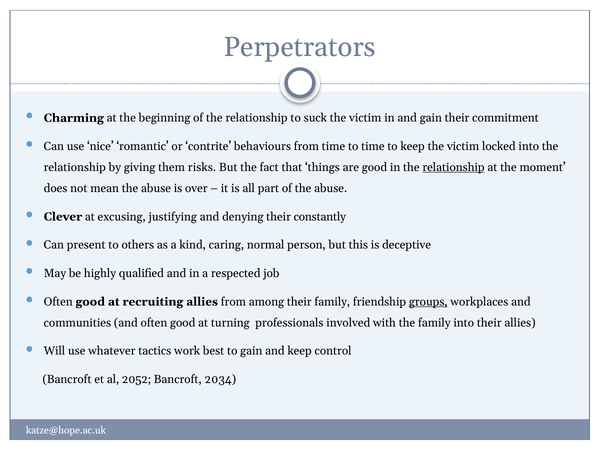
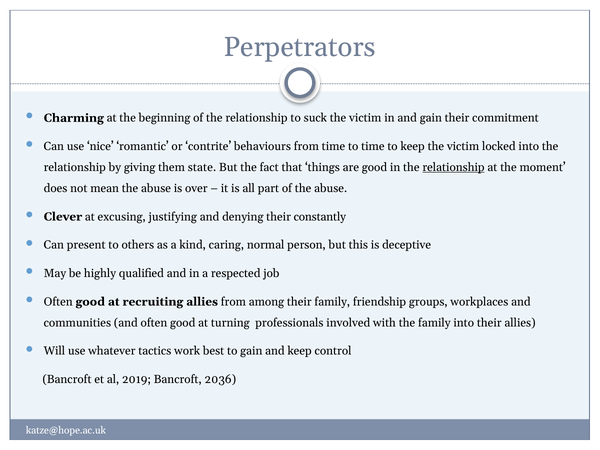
risks: risks -> state
groups underline: present -> none
2052: 2052 -> 2019
2034: 2034 -> 2036
